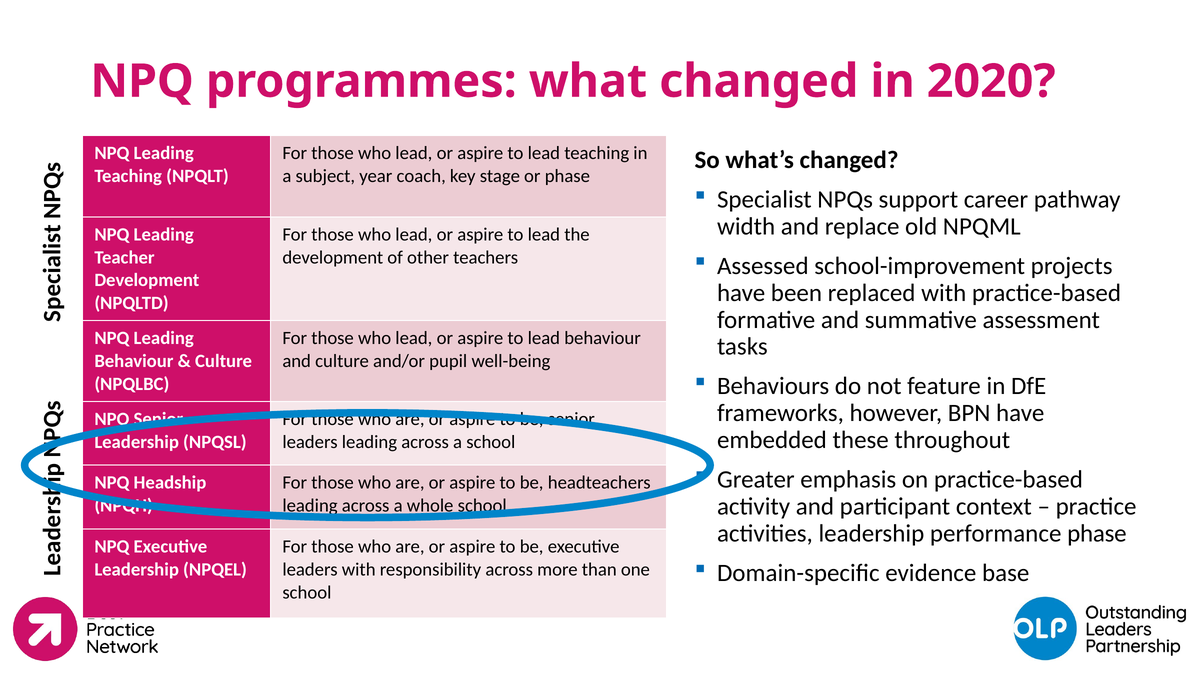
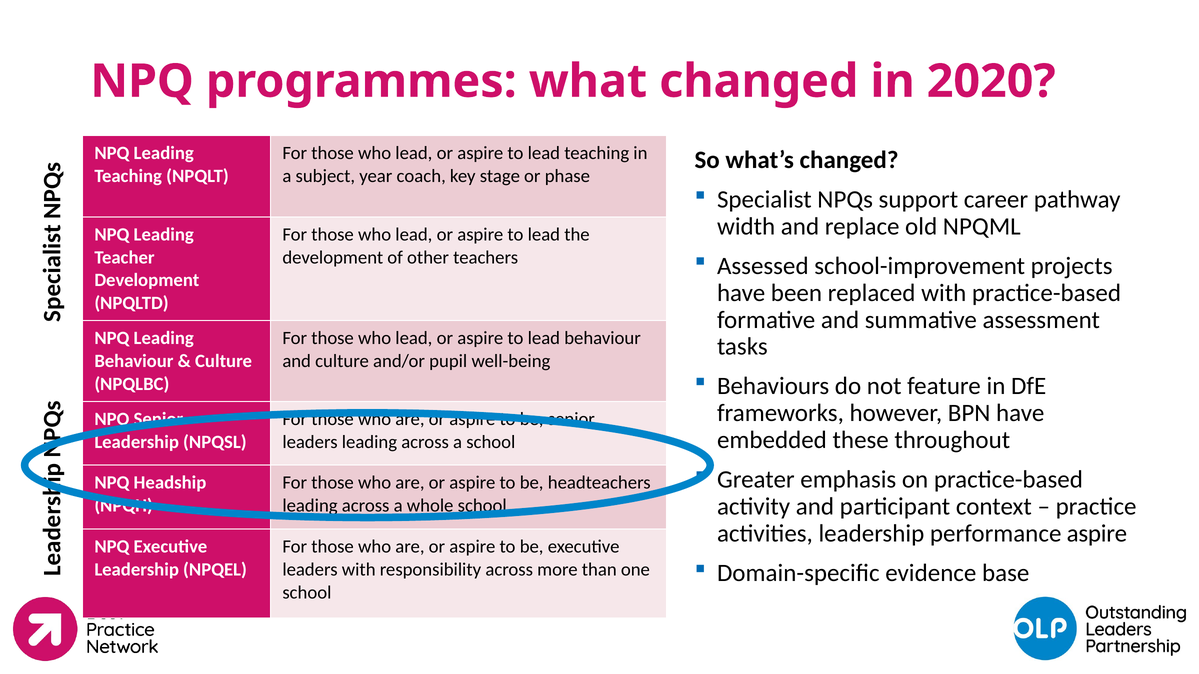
performance phase: phase -> aspire
